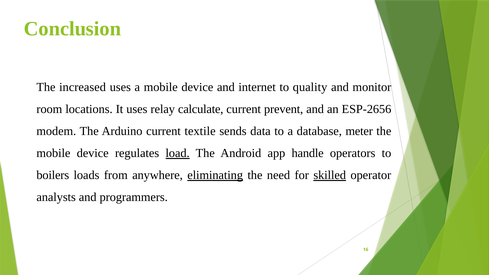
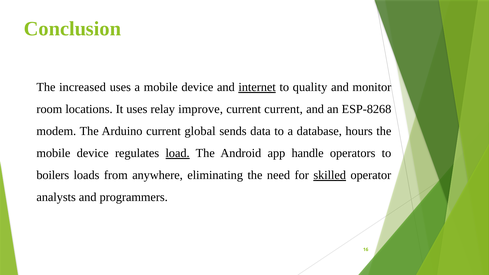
internet underline: none -> present
calculate: calculate -> improve
current prevent: prevent -> current
ESP-2656: ESP-2656 -> ESP-8268
textile: textile -> global
meter: meter -> hours
eliminating underline: present -> none
